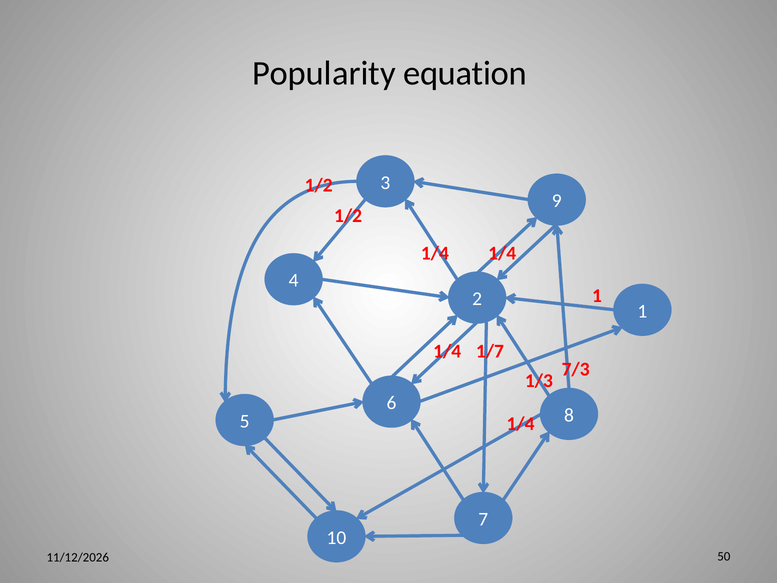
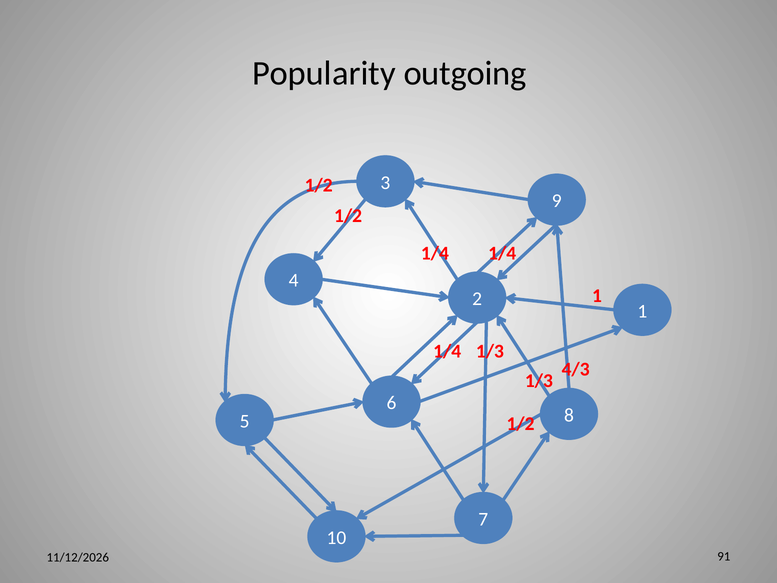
equation: equation -> outgoing
1/4 1/7: 1/7 -> 1/3
7/3: 7/3 -> 4/3
1/4 at (521, 424): 1/4 -> 1/2
50: 50 -> 91
